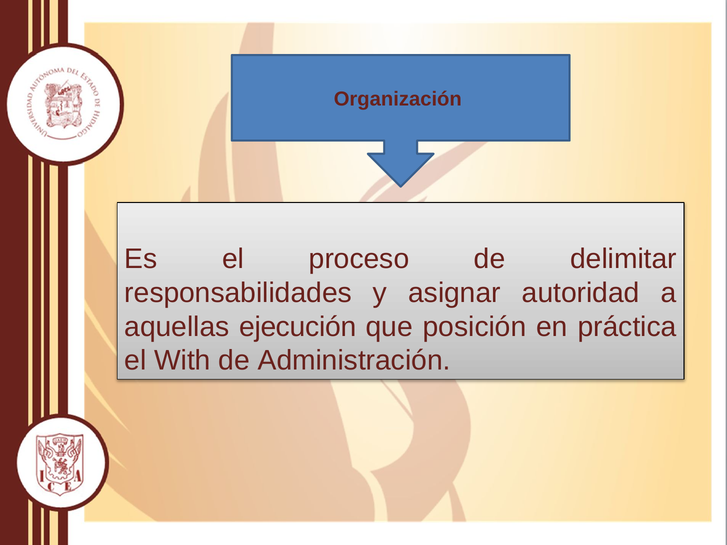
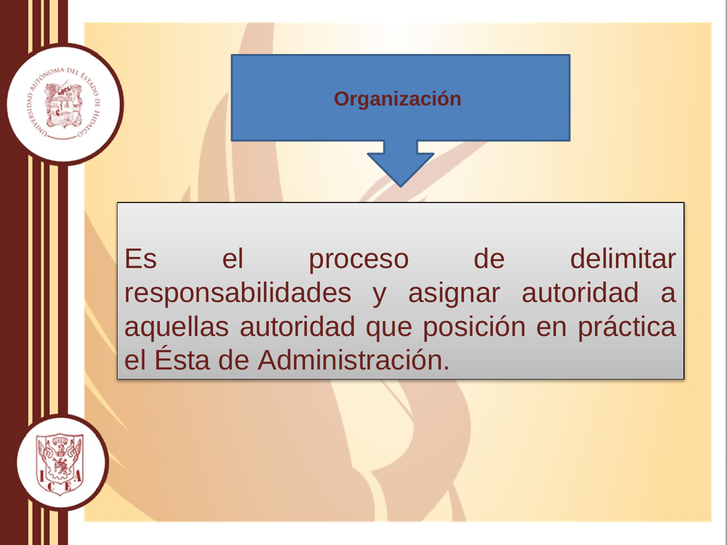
aquellas ejecución: ejecución -> autoridad
With: With -> Ésta
